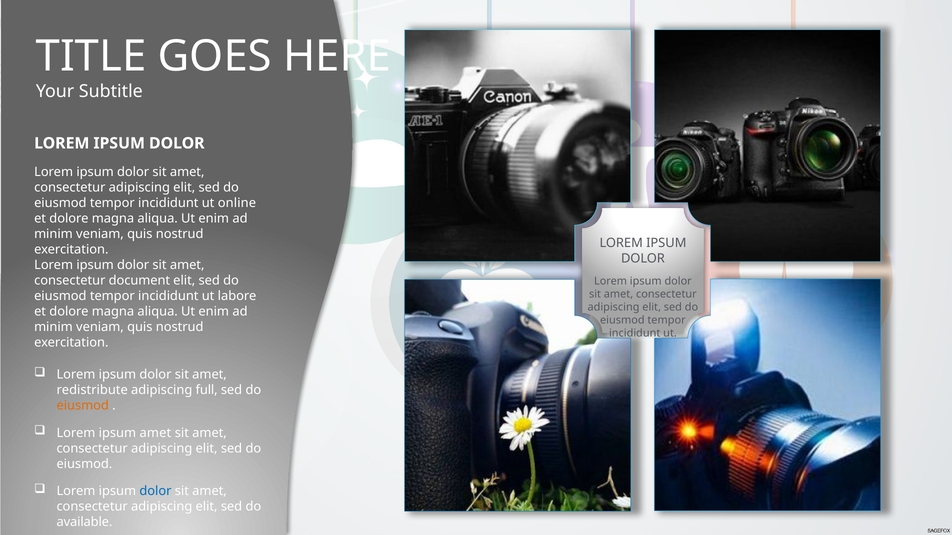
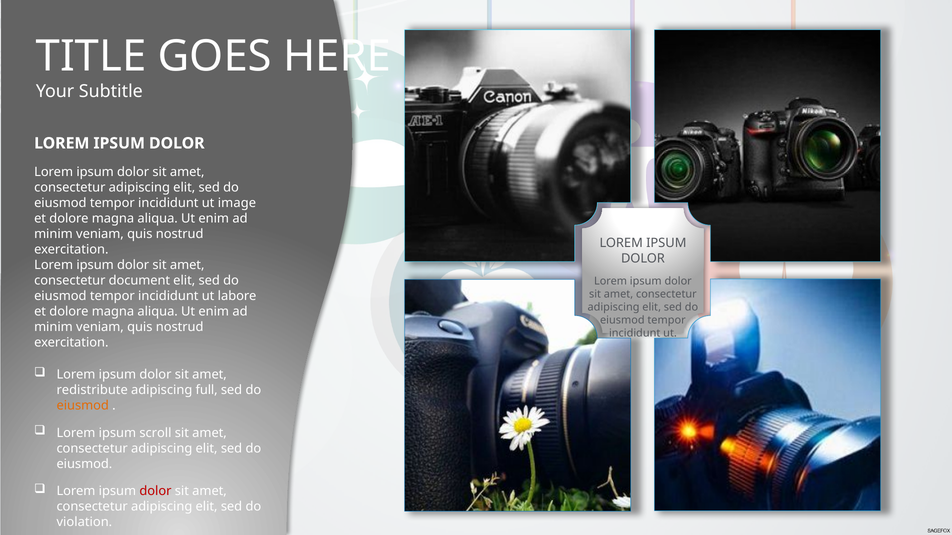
online: online -> image
ipsum amet: amet -> scroll
dolor at (155, 492) colour: blue -> red
available: available -> violation
